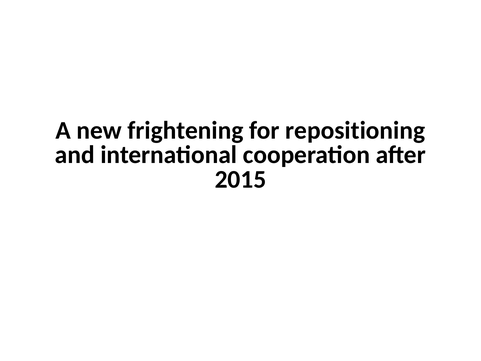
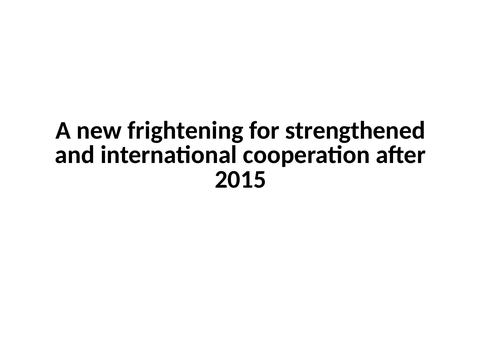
repositioning: repositioning -> strengthened
